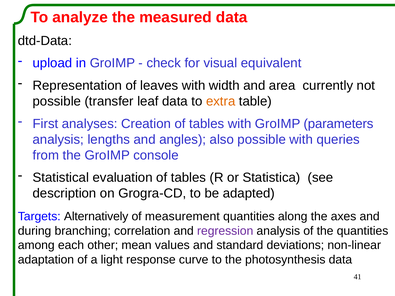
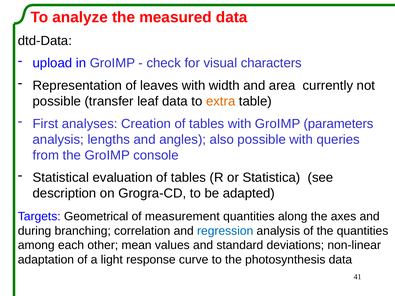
equivalent: equivalent -> characters
Alternatively: Alternatively -> Geometrical
regression colour: purple -> blue
